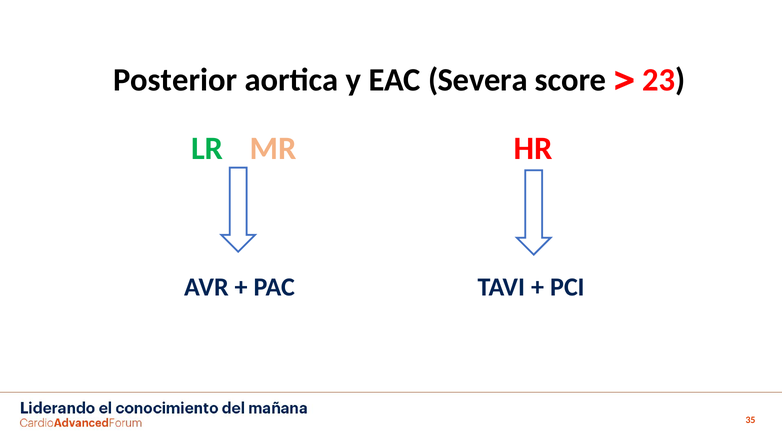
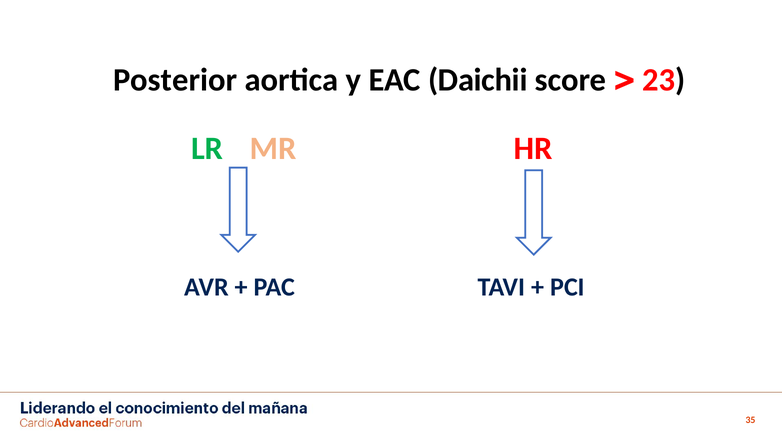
Severa: Severa -> Daichii
